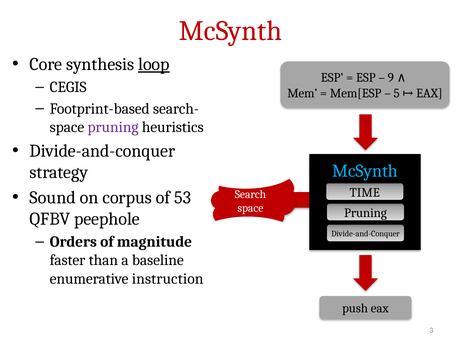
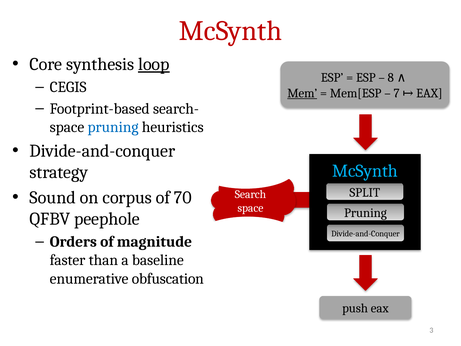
9: 9 -> 8
Mem underline: none -> present
5: 5 -> 7
pruning at (113, 127) colour: purple -> blue
TIME: TIME -> SPLIT
53: 53 -> 70
instruction: instruction -> obfuscation
